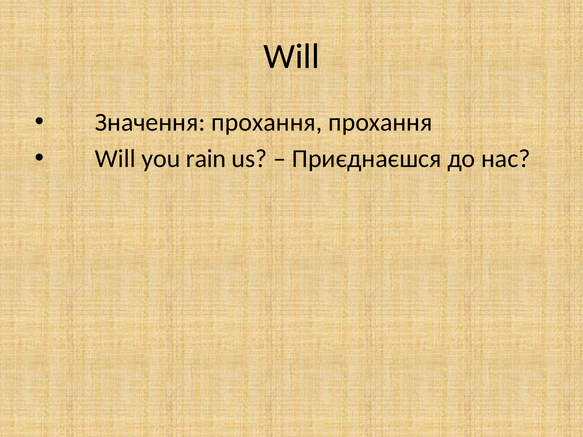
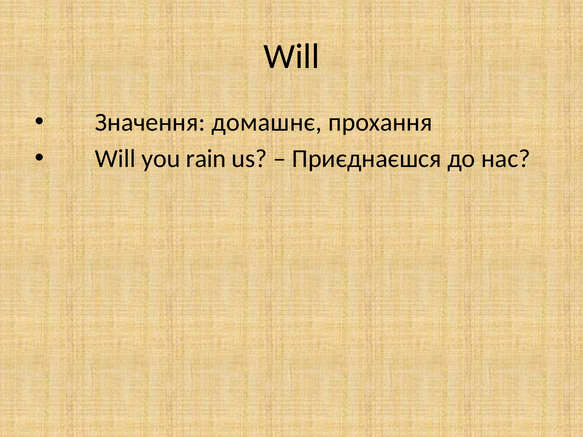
прохання at (267, 122): прохання -> домашнє
